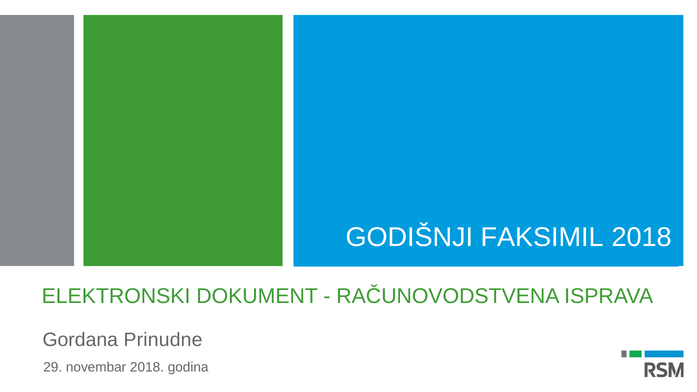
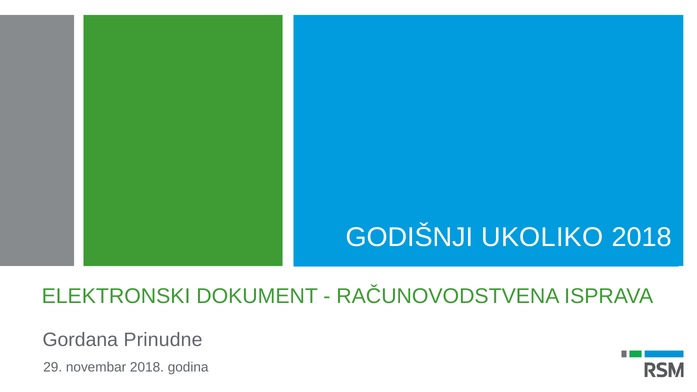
FAKSIMIL: FAKSIMIL -> UKOLIKO
